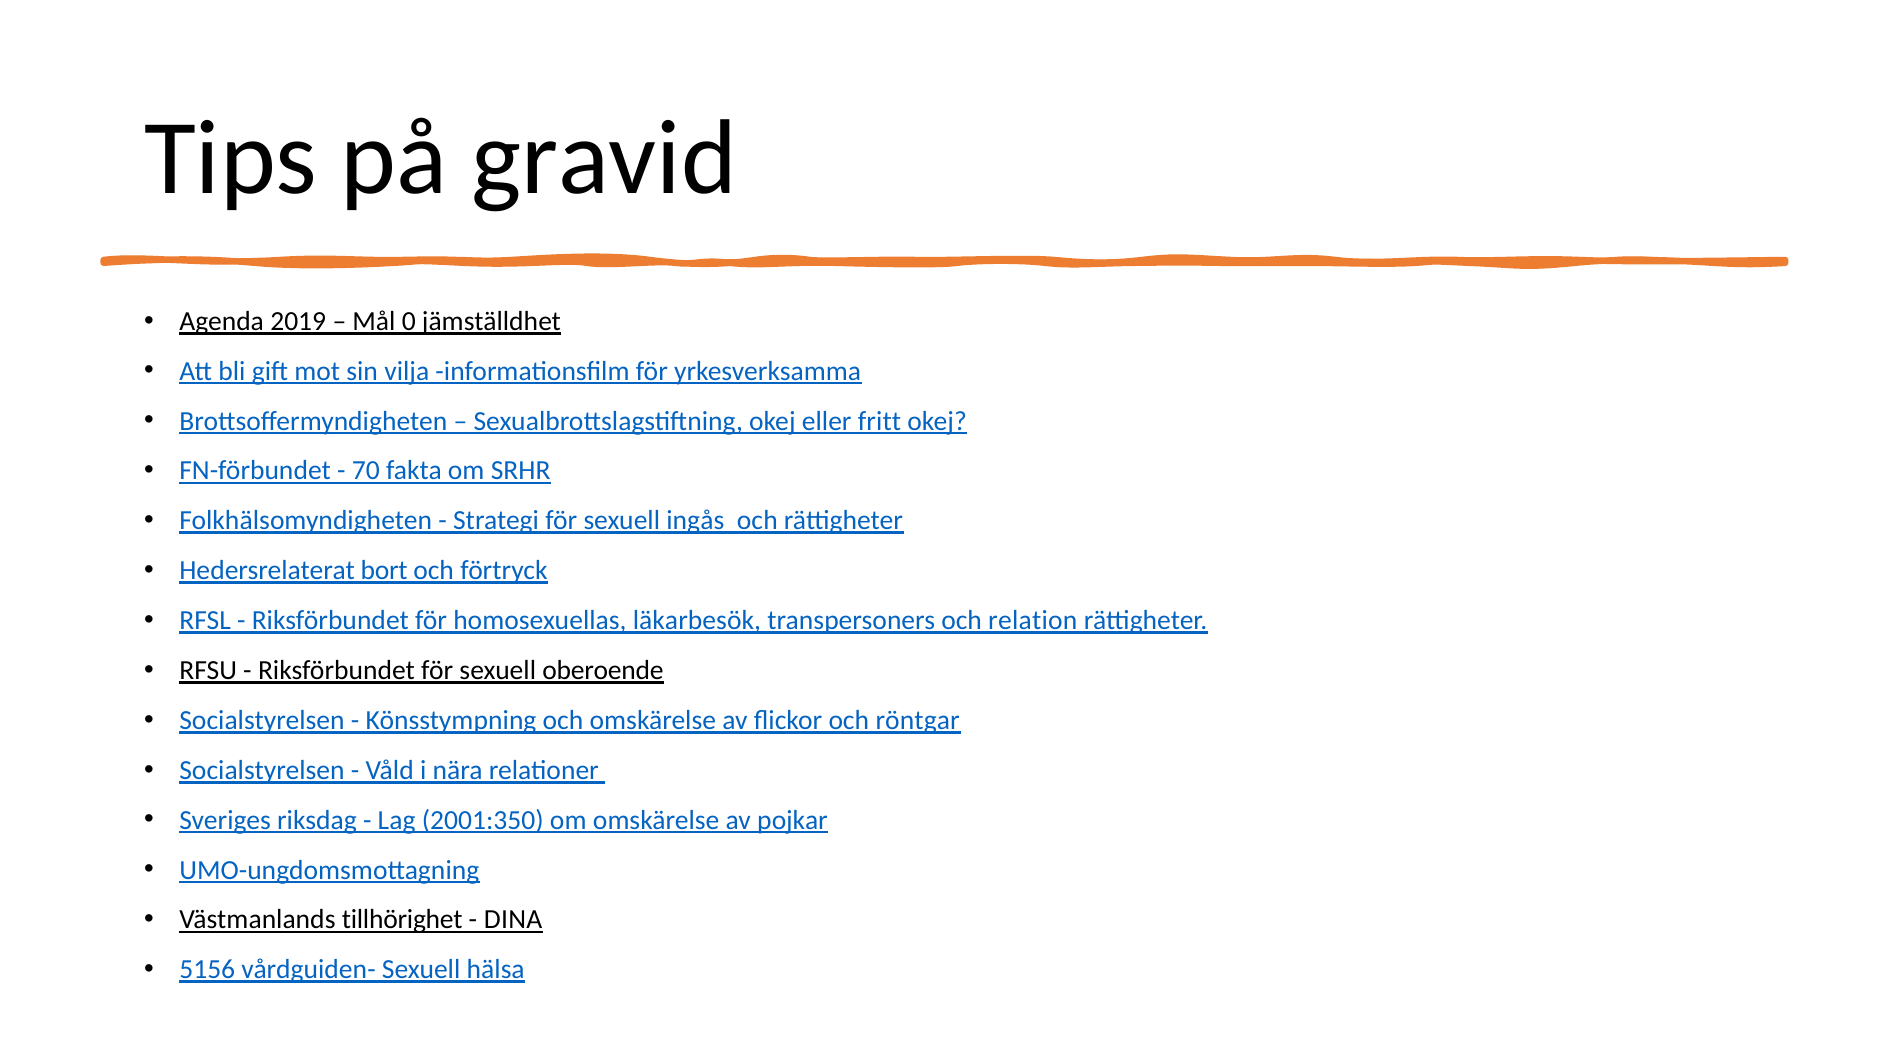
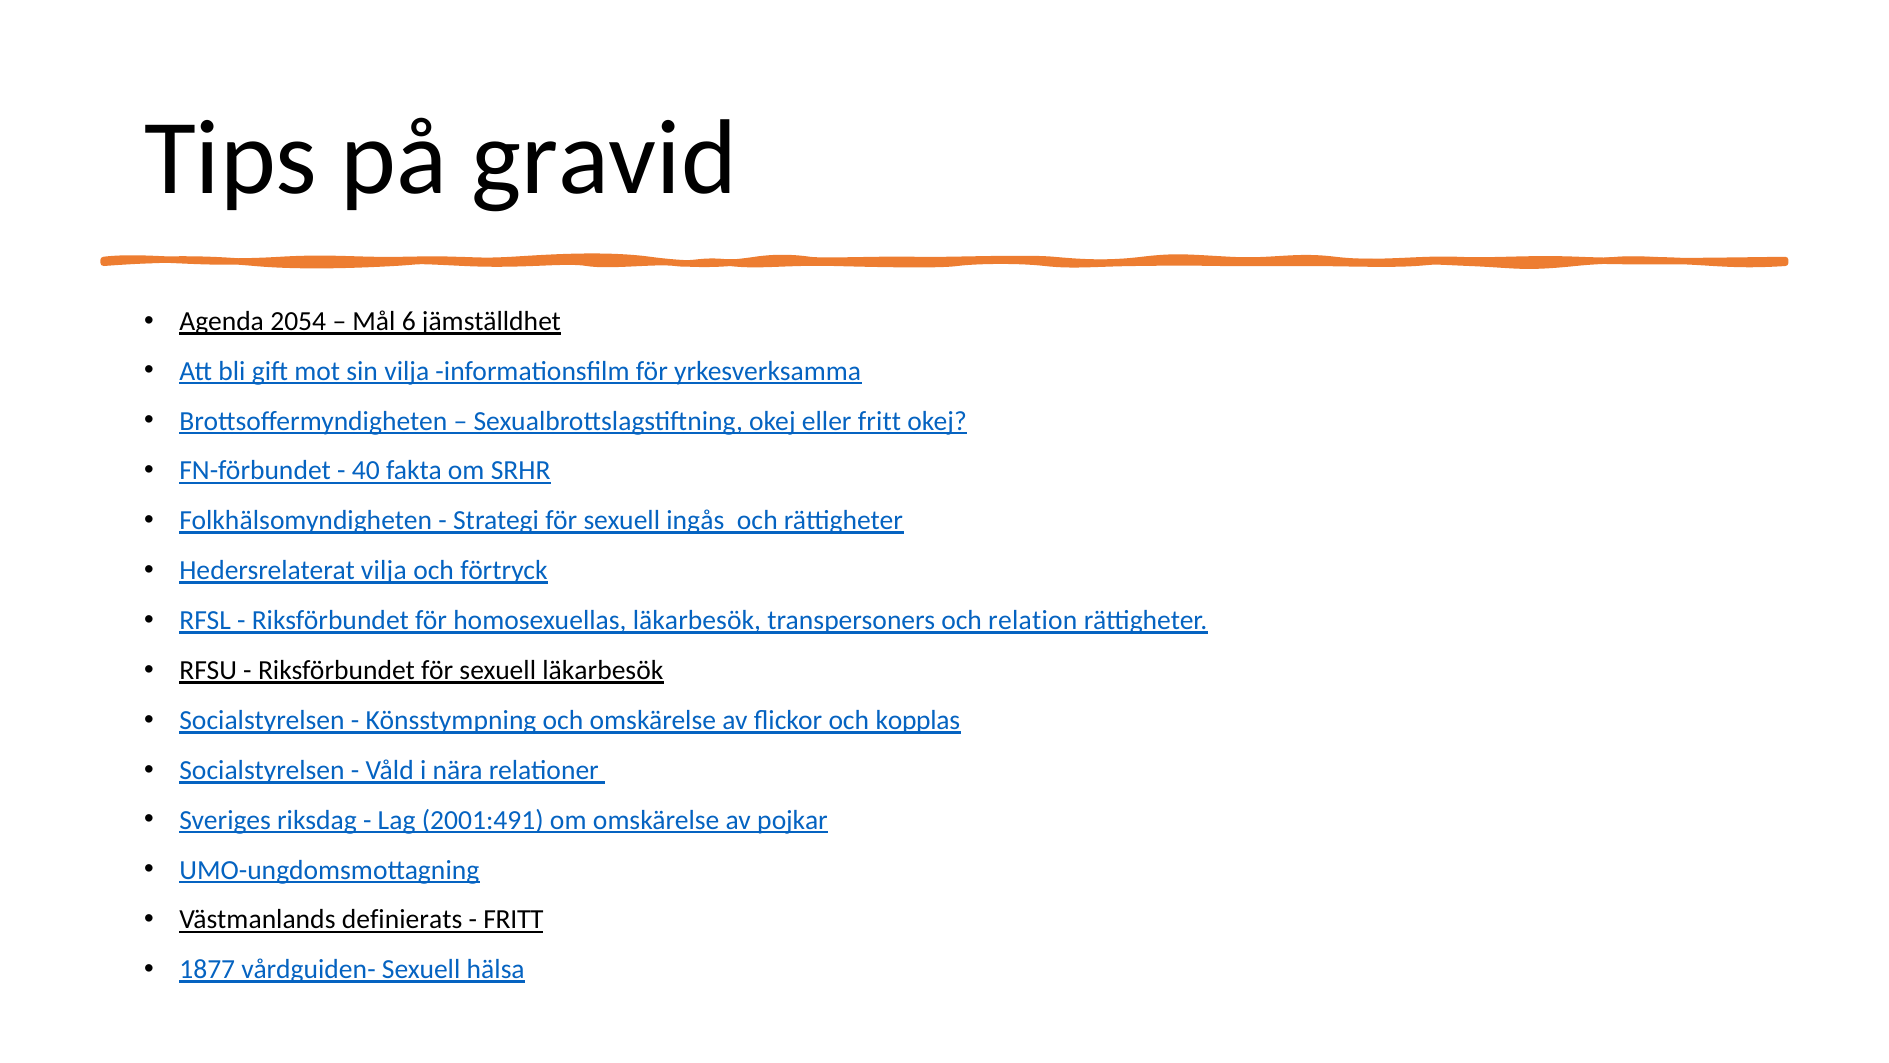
2019: 2019 -> 2054
0: 0 -> 6
70: 70 -> 40
Hedersrelaterat bort: bort -> vilja
sexuell oberoende: oberoende -> läkarbesök
röntgar: röntgar -> kopplas
2001:350: 2001:350 -> 2001:491
tillhörighet: tillhörighet -> definierats
DINA at (513, 919): DINA -> FRITT
5156: 5156 -> 1877
